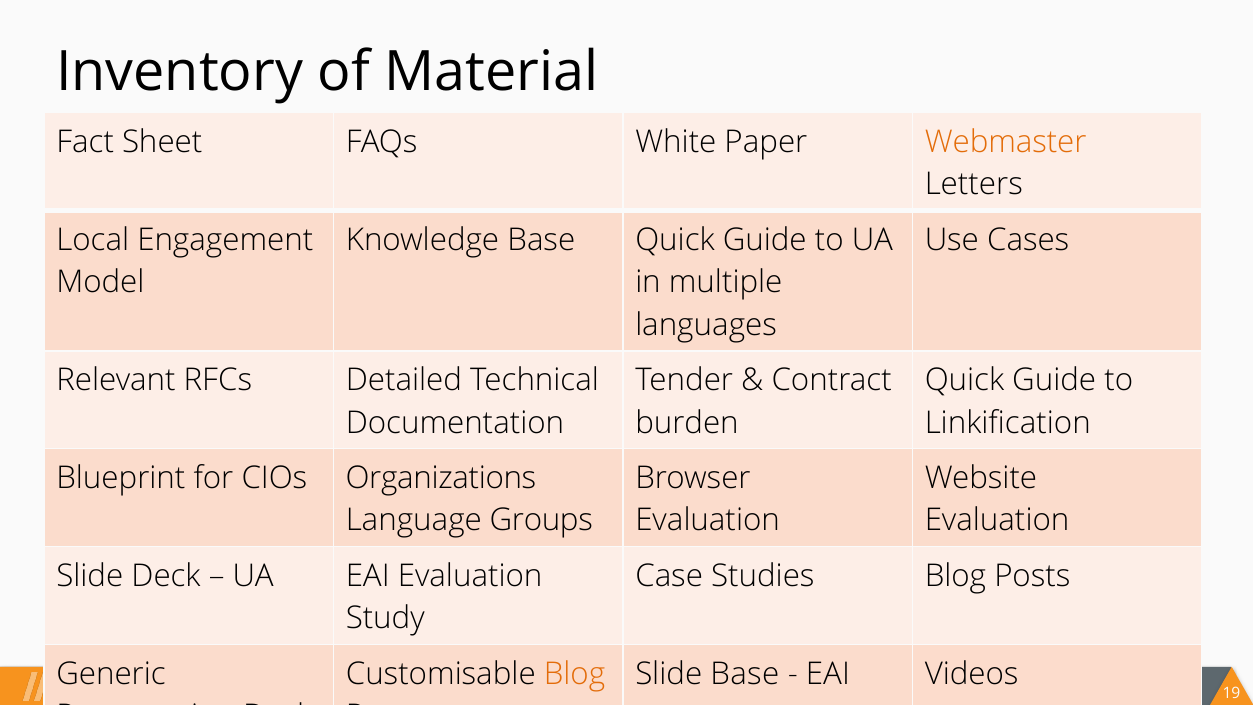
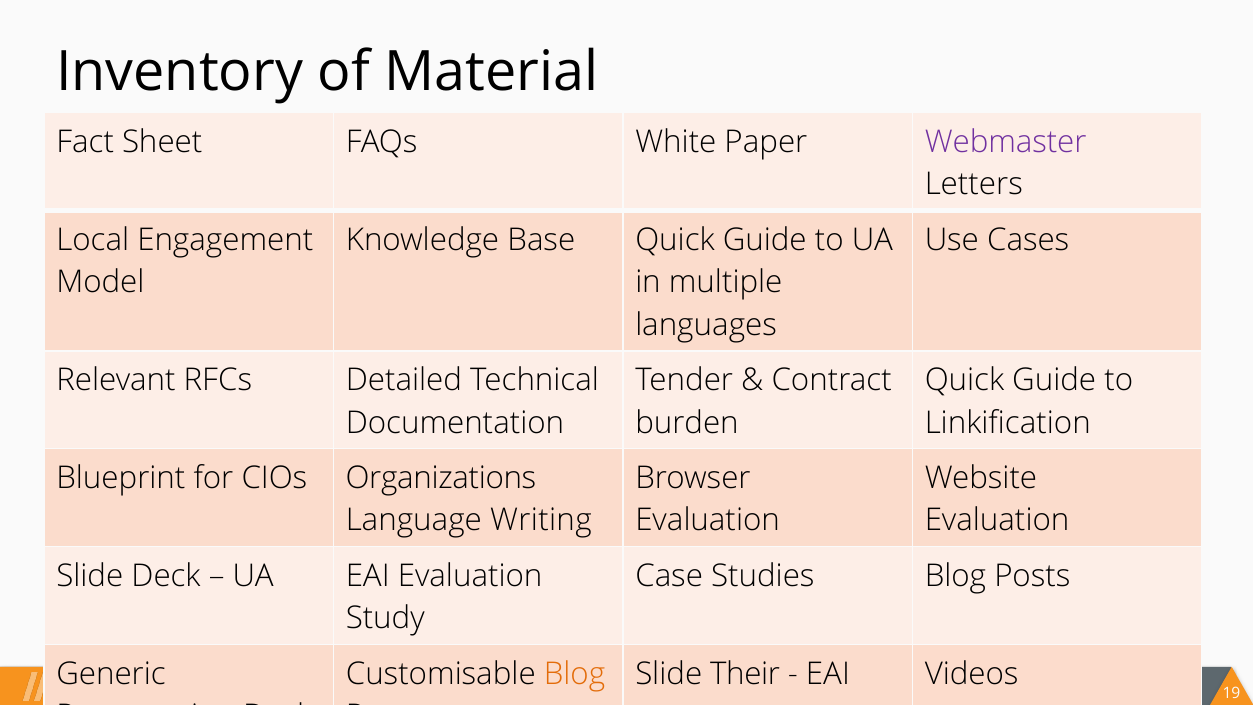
Webmaster colour: orange -> purple
Groups: Groups -> Writing
Slide Base: Base -> Their
